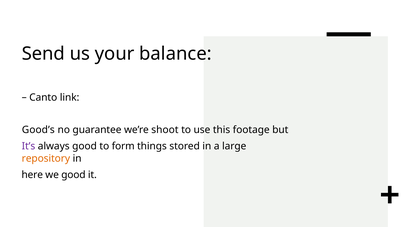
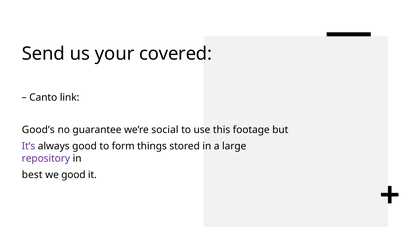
balance: balance -> covered
shoot: shoot -> social
repository colour: orange -> purple
here: here -> best
